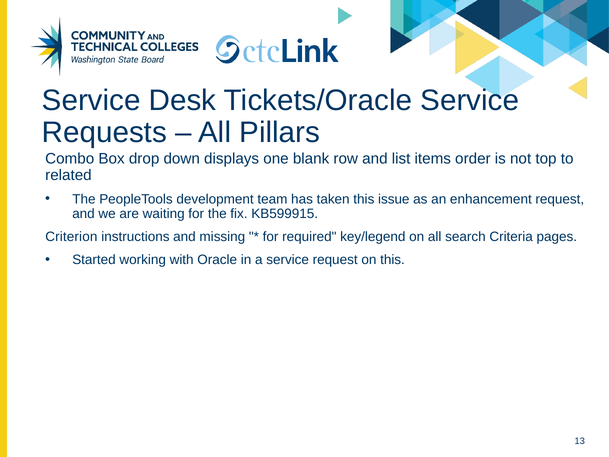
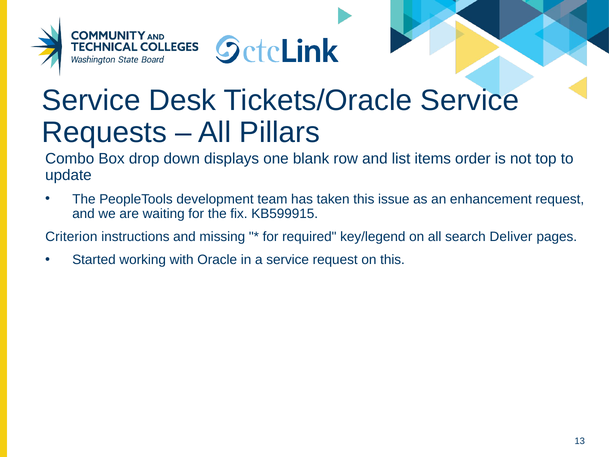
related: related -> update
Criteria: Criteria -> Deliver
